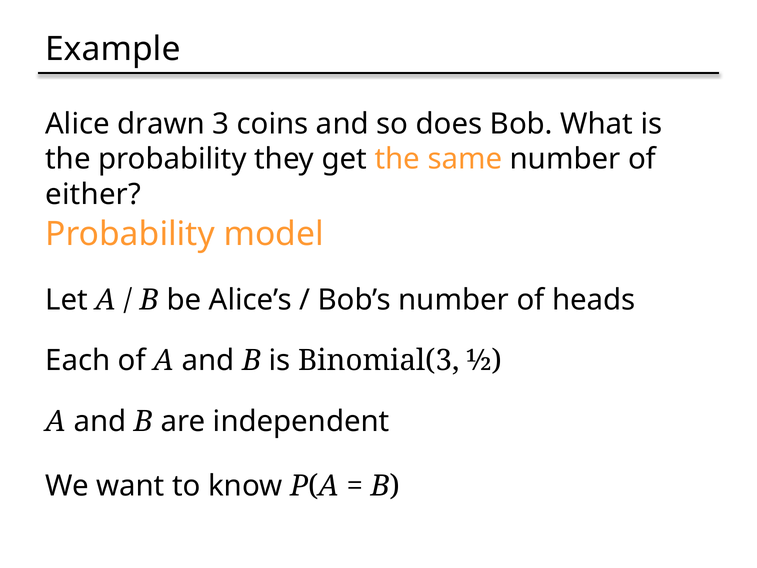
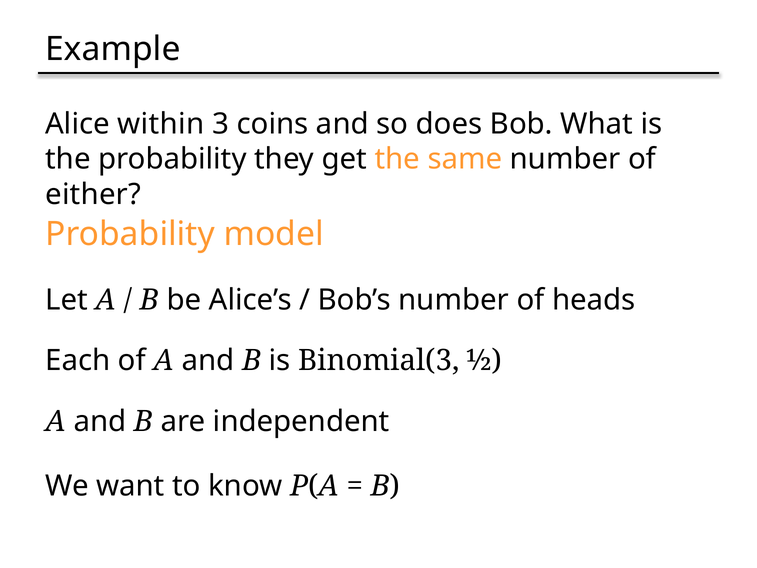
drawn: drawn -> within
